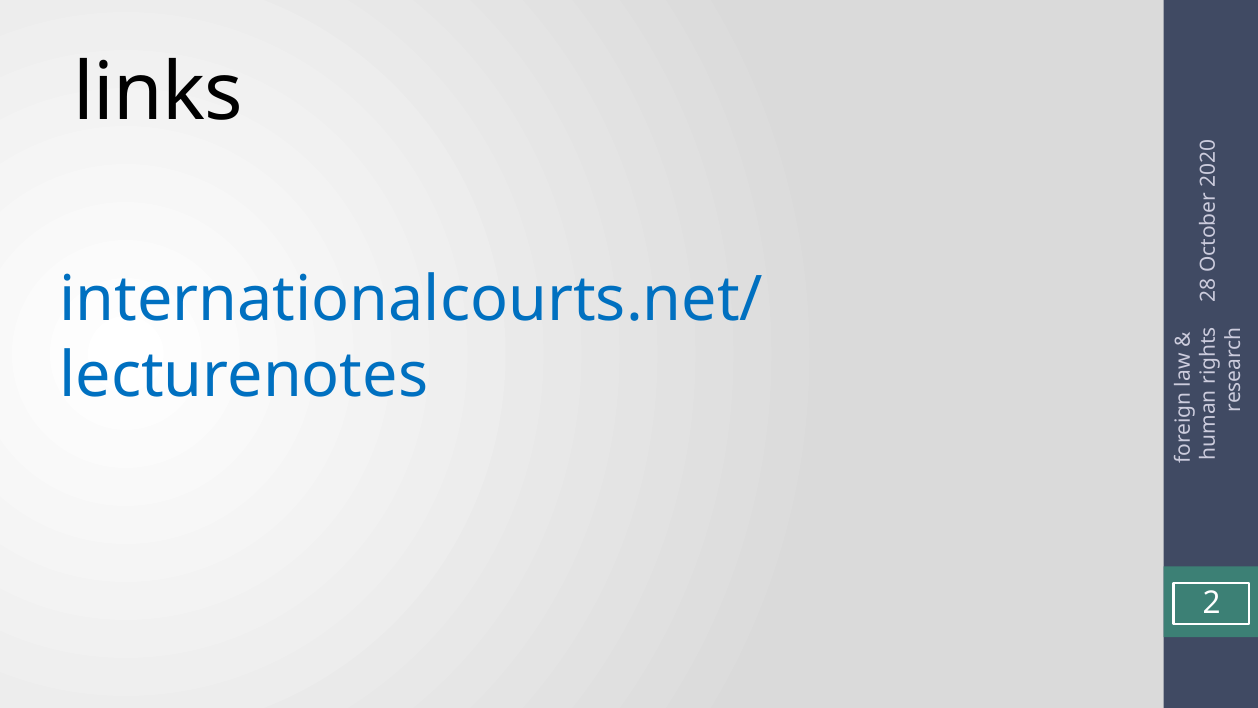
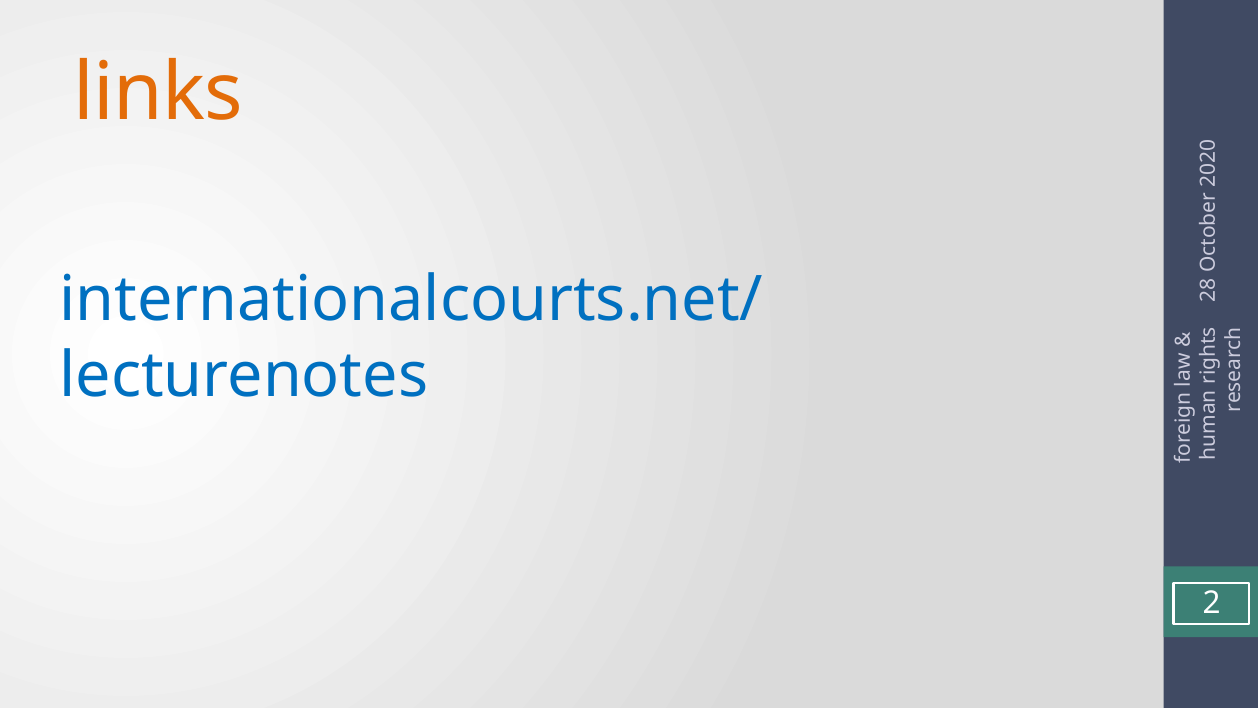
links colour: black -> orange
